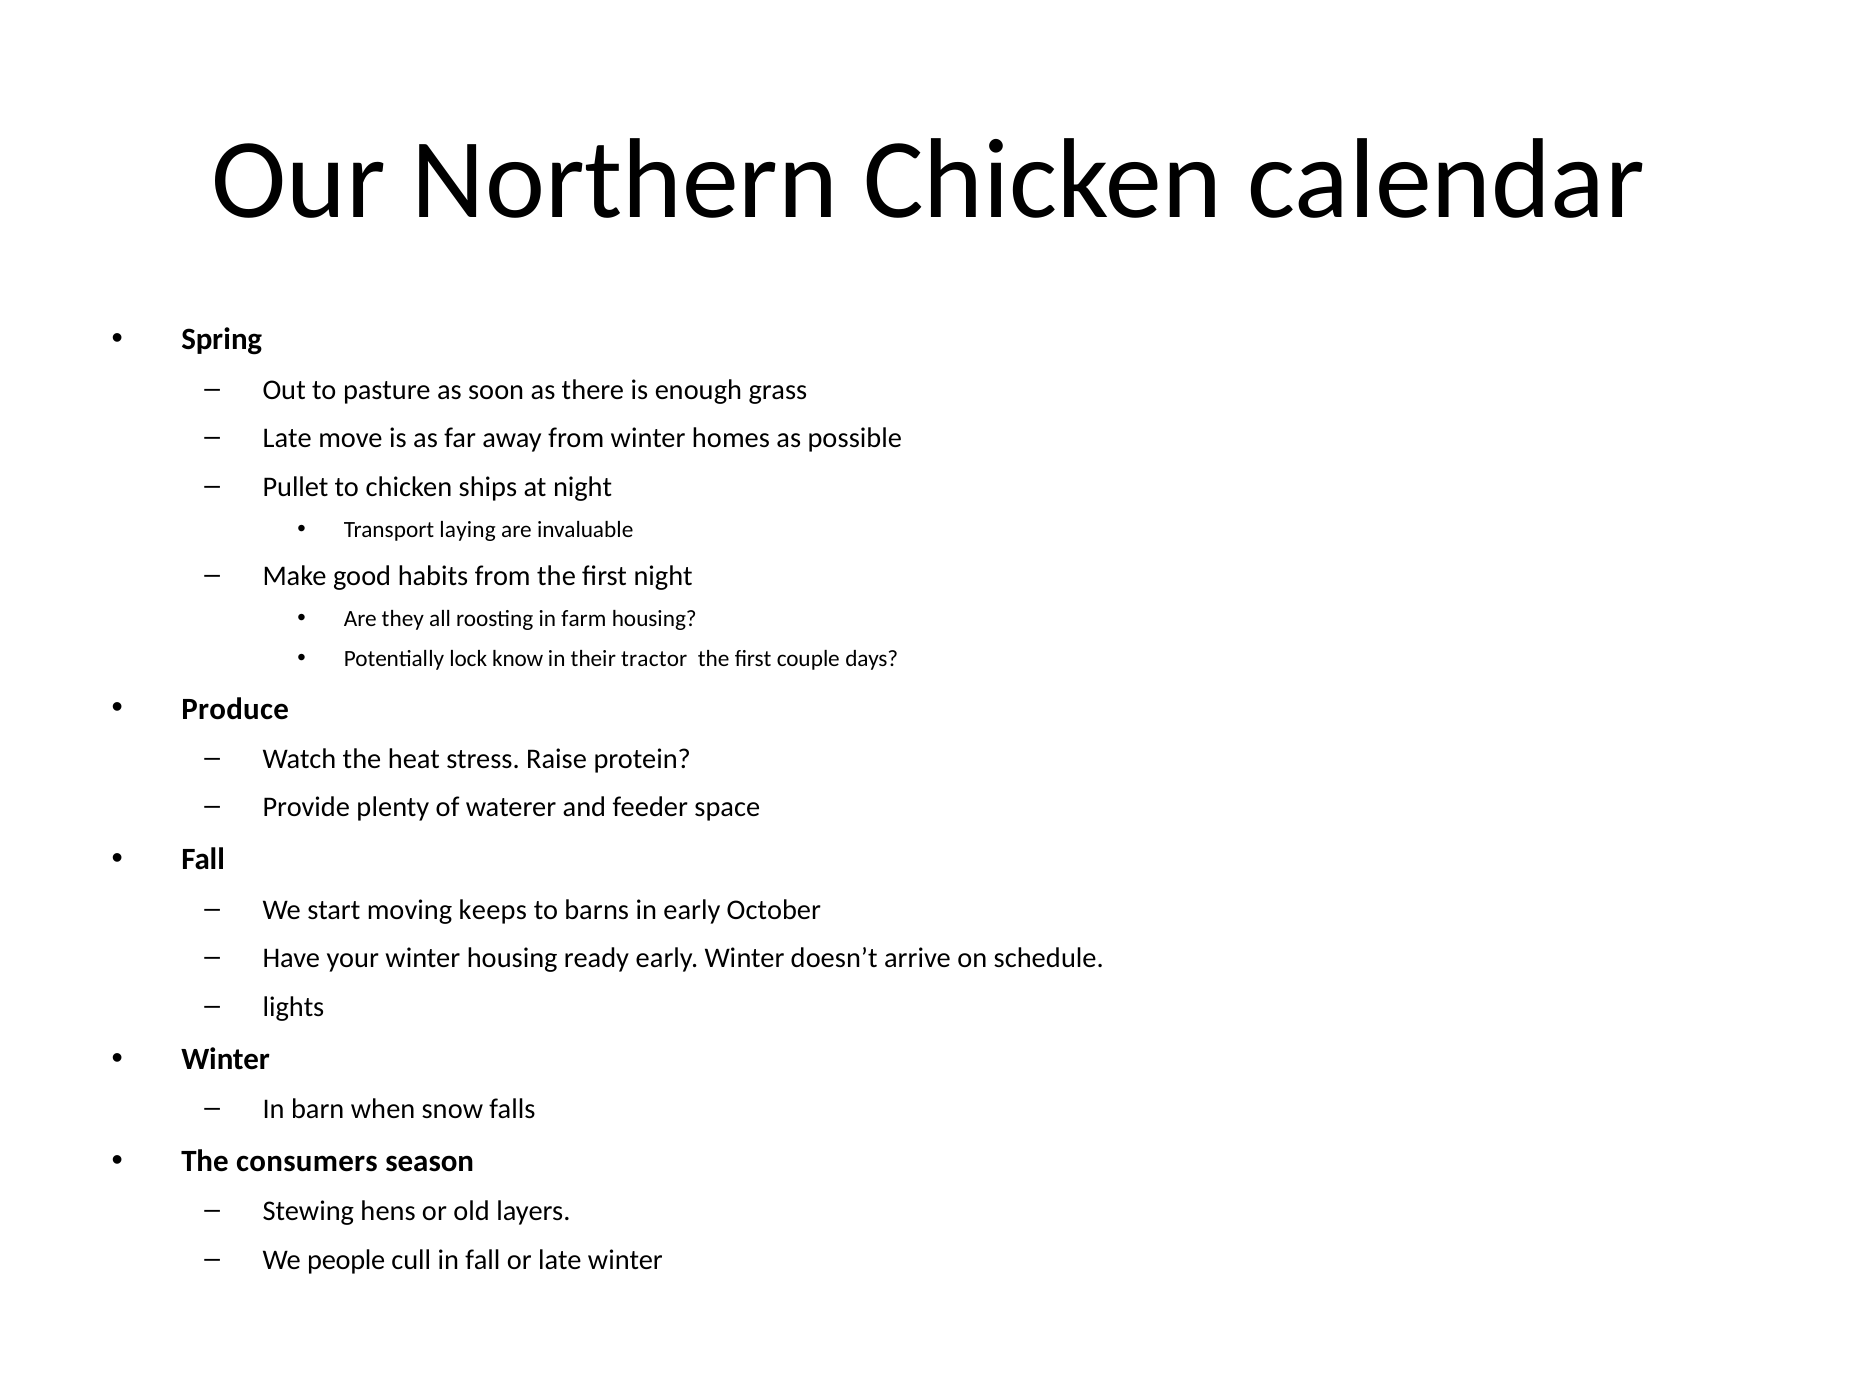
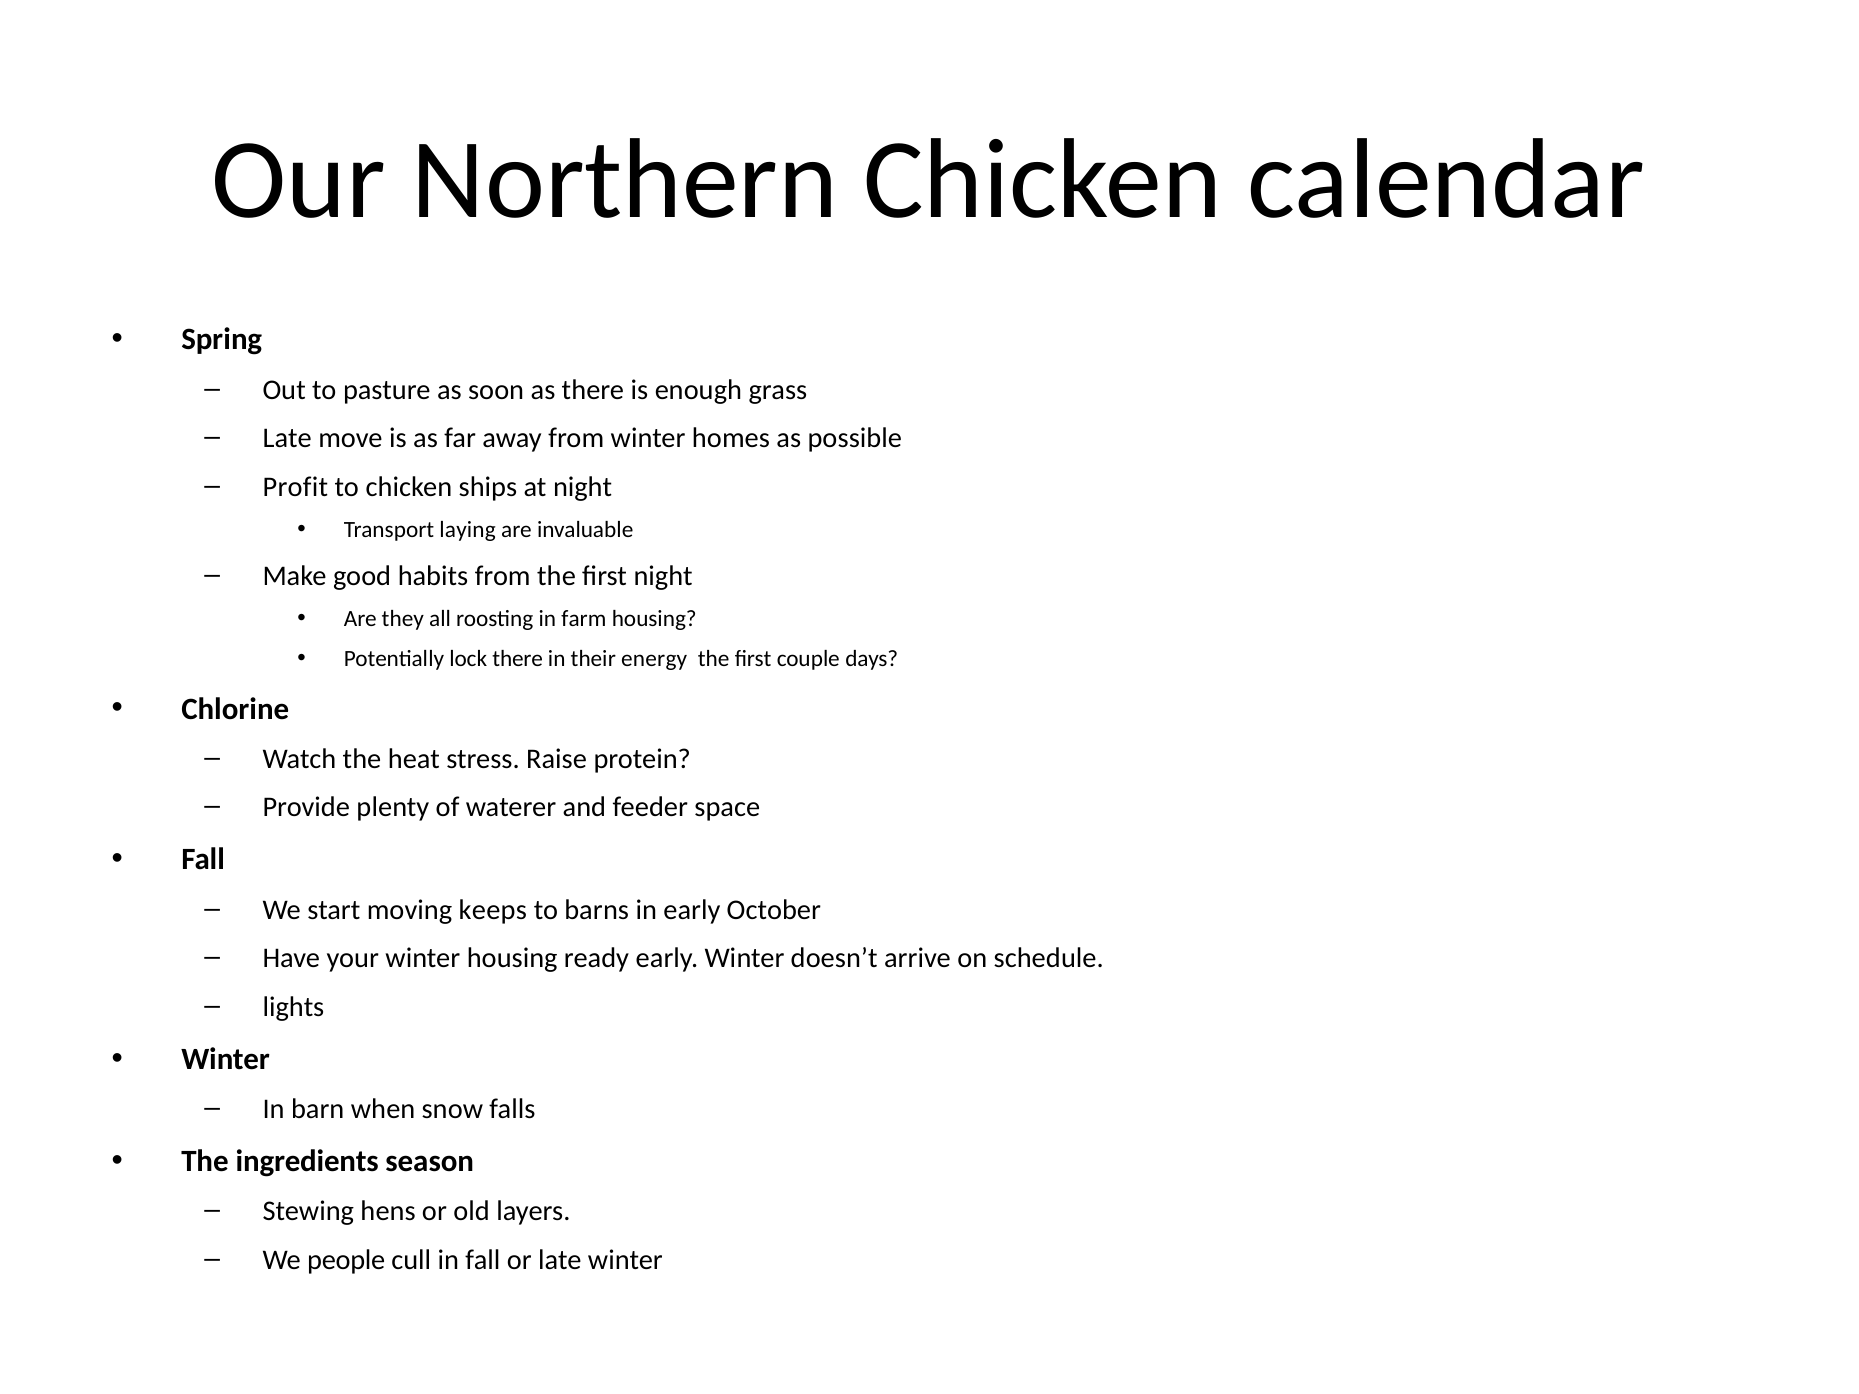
Pullet: Pullet -> Profit
lock know: know -> there
tractor: tractor -> energy
Produce: Produce -> Chlorine
consumers: consumers -> ingredients
